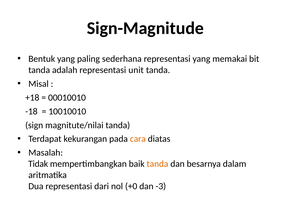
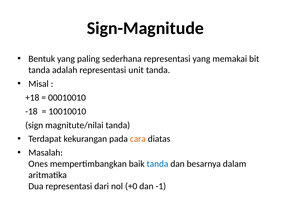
Tidak: Tidak -> Ones
tanda at (157, 163) colour: orange -> blue
-3: -3 -> -1
